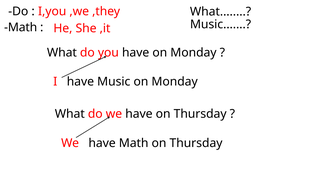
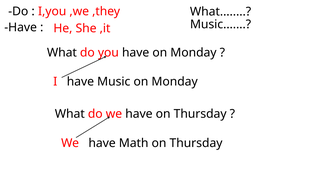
Math at (21, 27): Math -> Have
